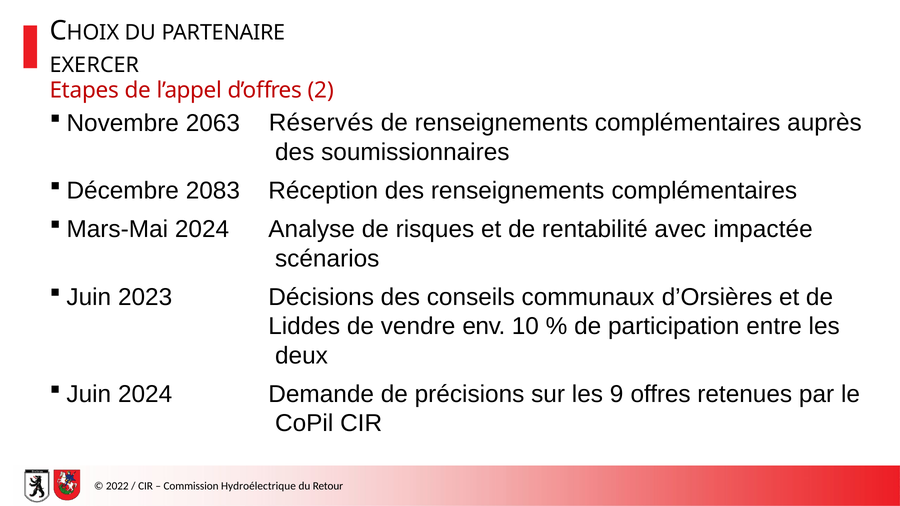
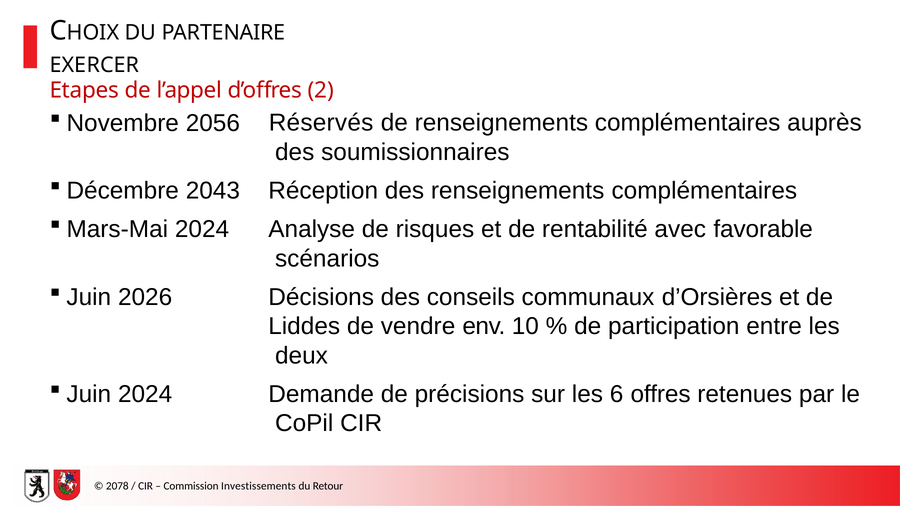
2063: 2063 -> 2056
2083: 2083 -> 2043
impactée: impactée -> favorable
2023: 2023 -> 2026
9: 9 -> 6
2022: 2022 -> 2078
Hydroélectrique: Hydroélectrique -> Investissements
